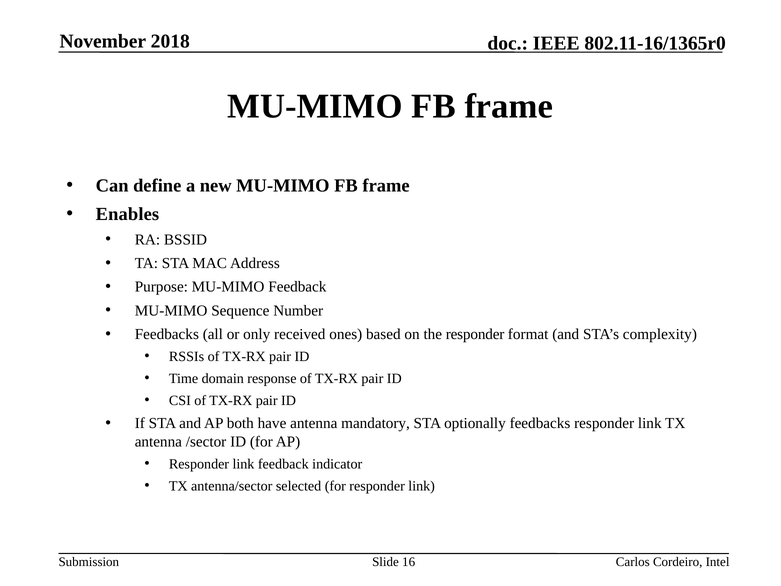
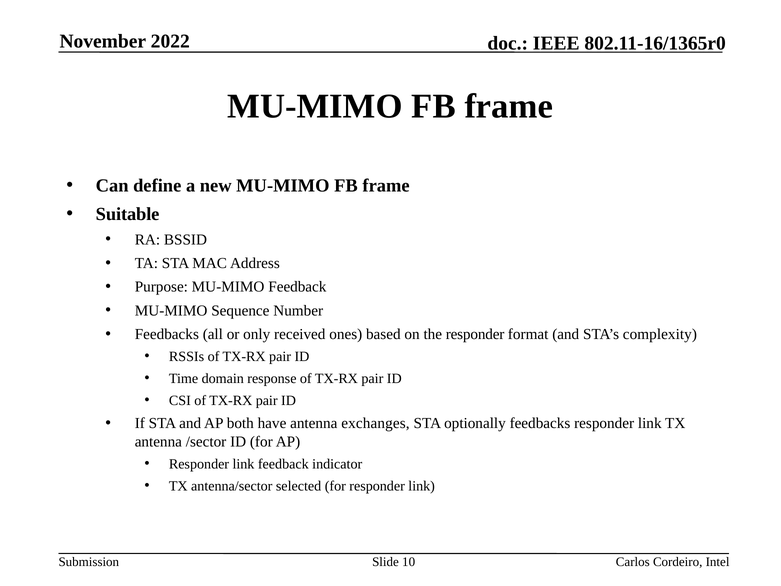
2018: 2018 -> 2022
Enables: Enables -> Suitable
mandatory: mandatory -> exchanges
16: 16 -> 10
